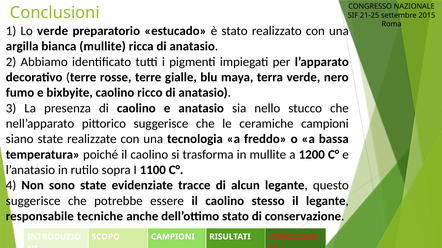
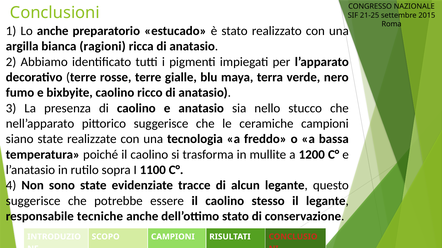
Lo verde: verde -> anche
bianca mullite: mullite -> ragioni
